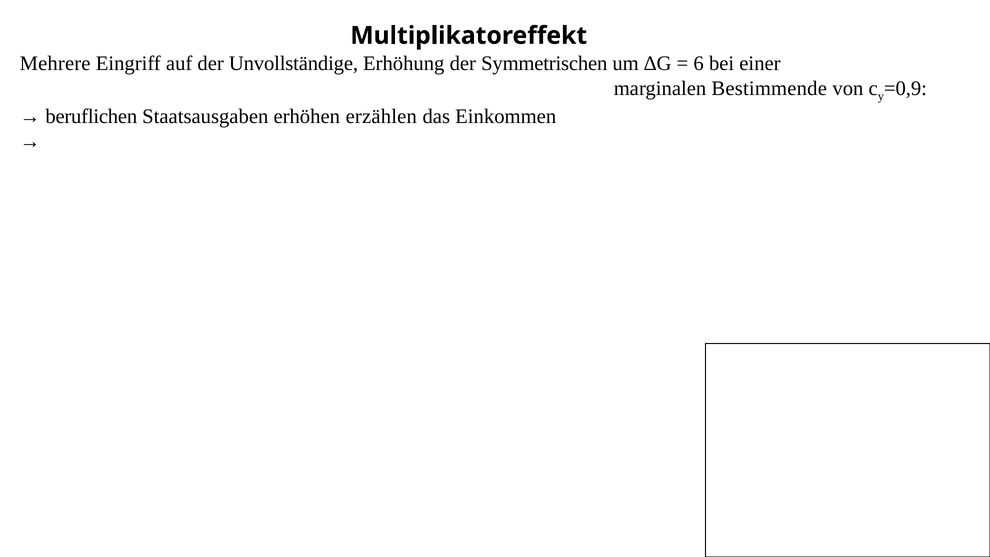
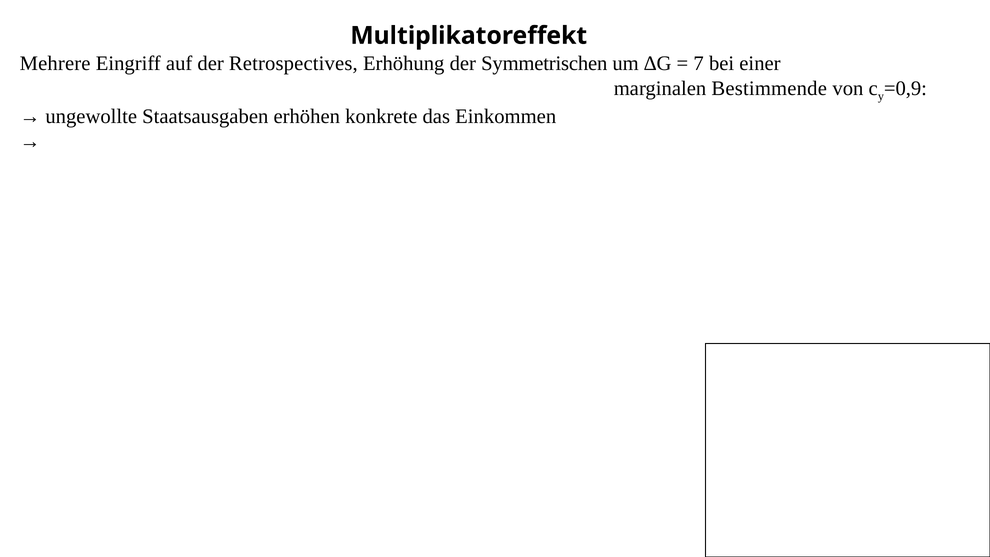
Unvollständige: Unvollständige -> Retrospectives
6: 6 -> 7
beruflichen: beruflichen -> ungewollte
erzählen: erzählen -> konkrete
